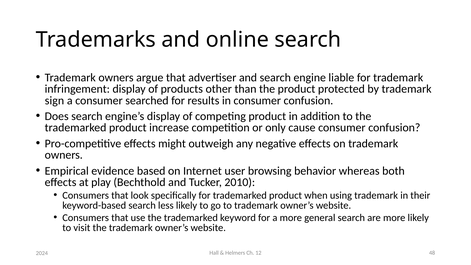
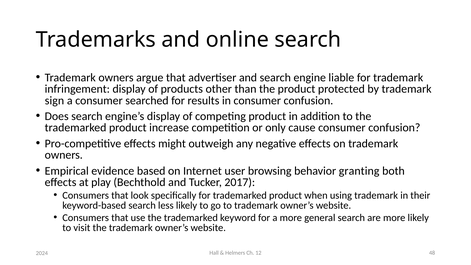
whereas: whereas -> granting
2010: 2010 -> 2017
